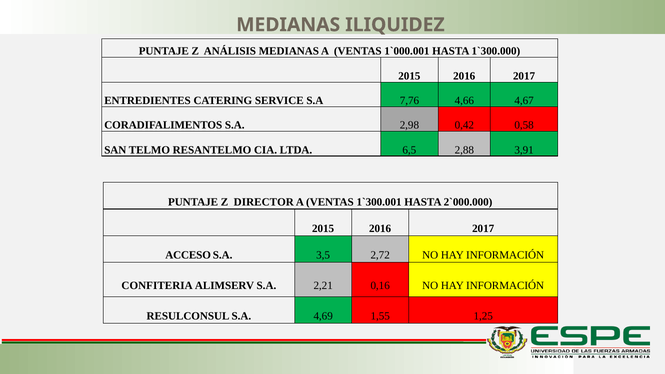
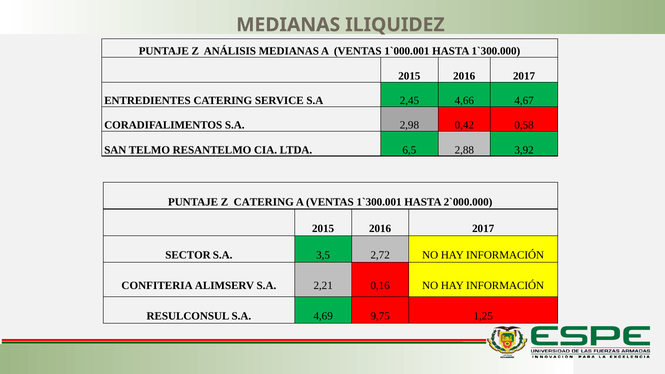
7,76: 7,76 -> 2,45
3,91: 3,91 -> 3,92
Z DIRECTOR: DIRECTOR -> CATERING
ACCESO: ACCESO -> SECTOR
1,55: 1,55 -> 9,75
